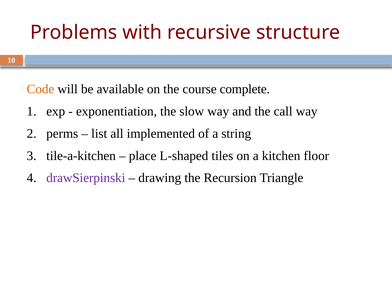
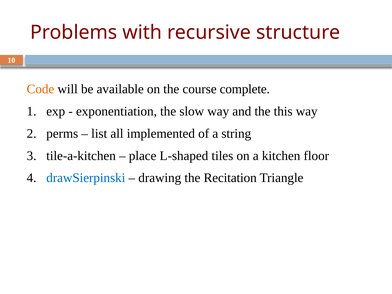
call: call -> this
drawSierpinski colour: purple -> blue
Recursion: Recursion -> Recitation
